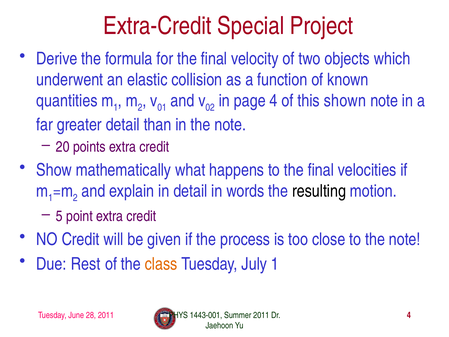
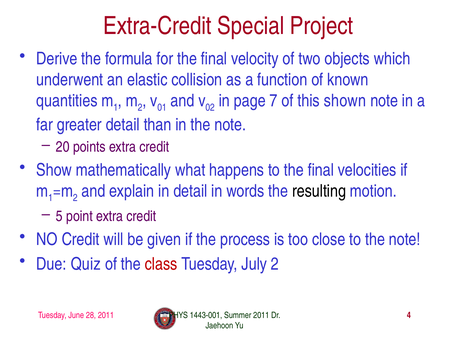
page 4: 4 -> 7
Rest: Rest -> Quiz
class colour: orange -> red
July 1: 1 -> 2
